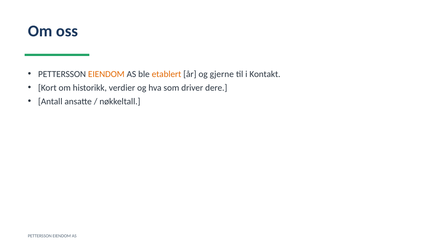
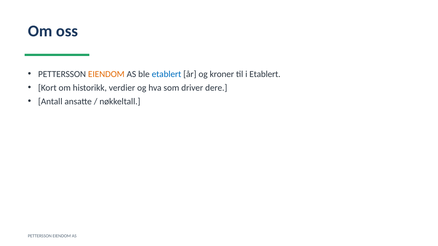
etablert at (167, 74) colour: orange -> blue
gjerne: gjerne -> kroner
i Kontakt: Kontakt -> Etablert
